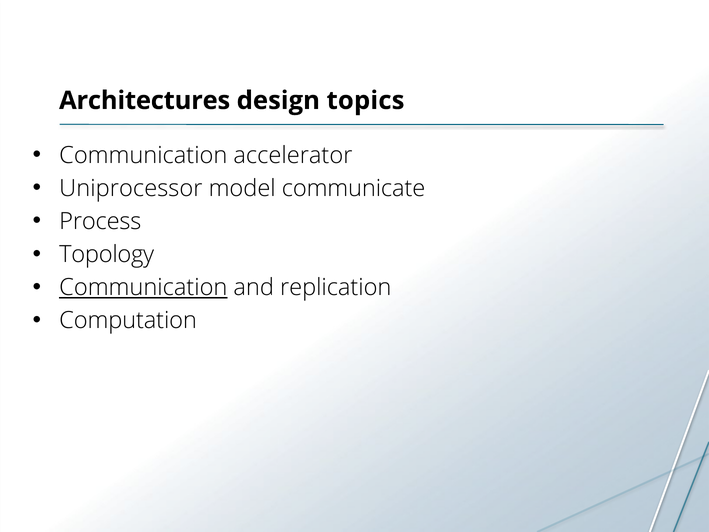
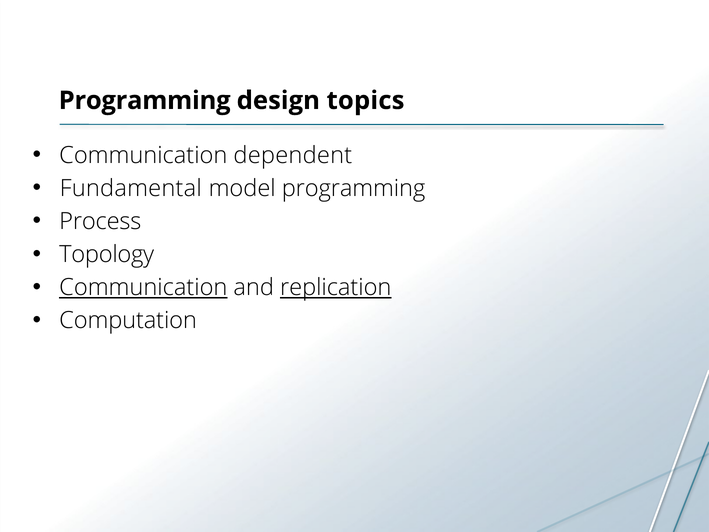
Architectures at (145, 100): Architectures -> Programming
accelerator: accelerator -> dependent
Uniprocessor: Uniprocessor -> Fundamental
model communicate: communicate -> programming
replication underline: none -> present
